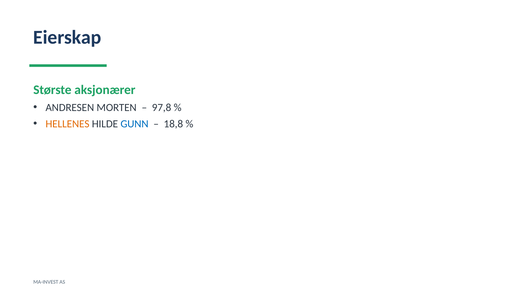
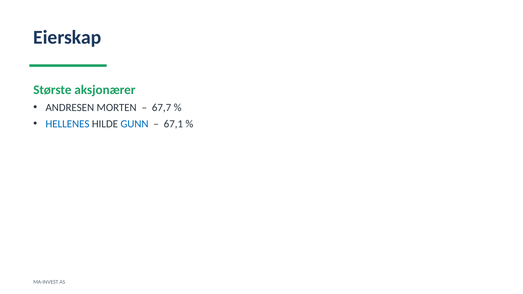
97,8: 97,8 -> 67,7
HELLENES colour: orange -> blue
18,8: 18,8 -> 67,1
